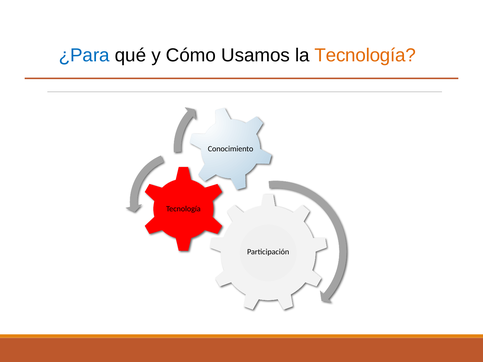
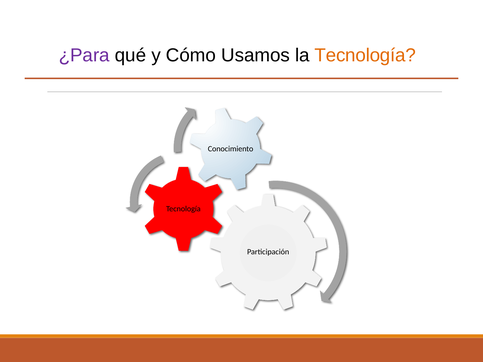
¿Para colour: blue -> purple
